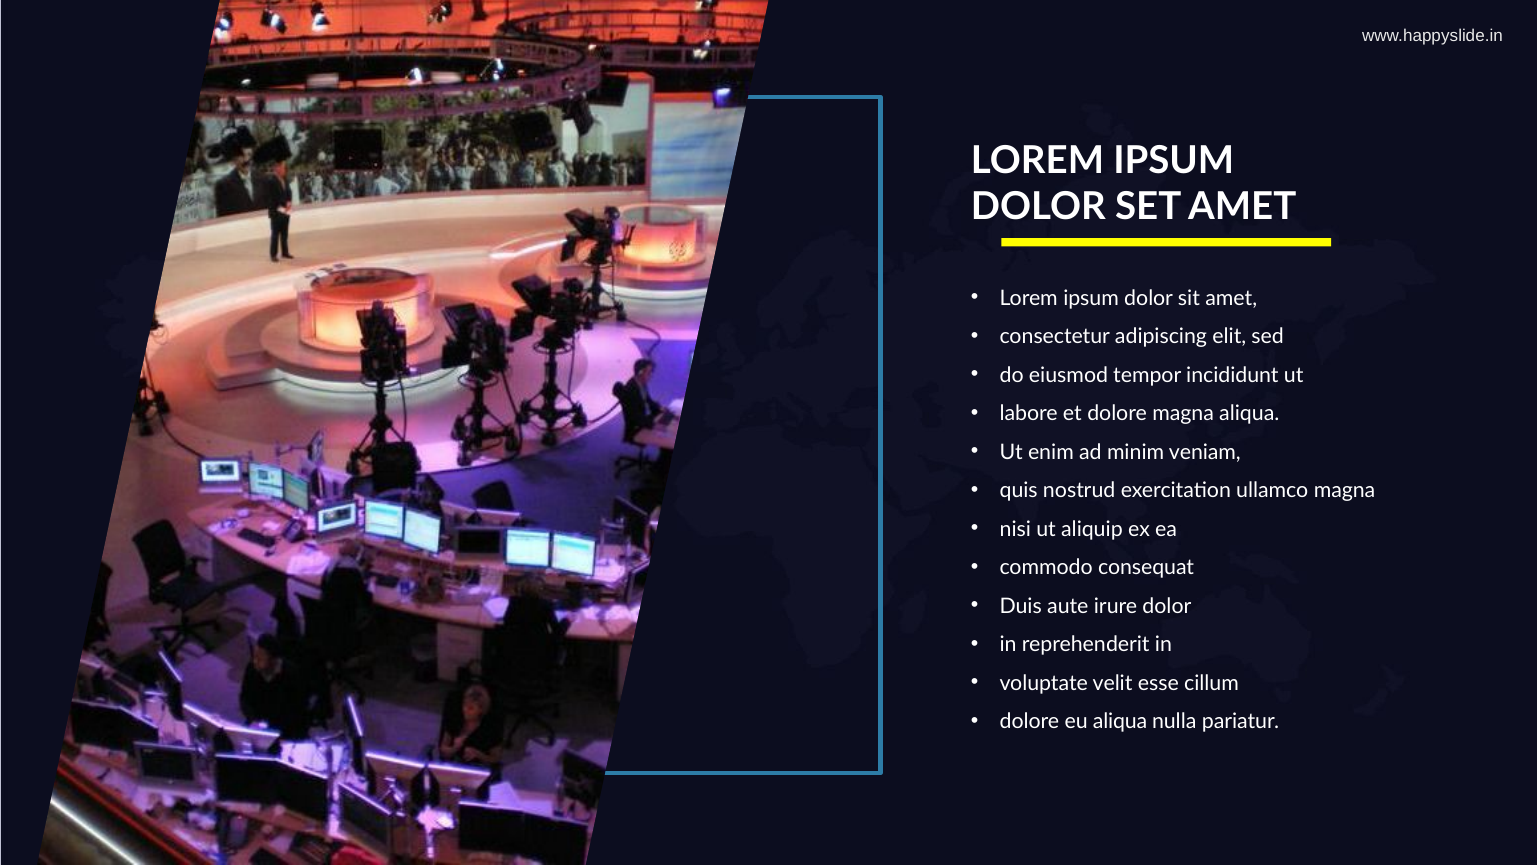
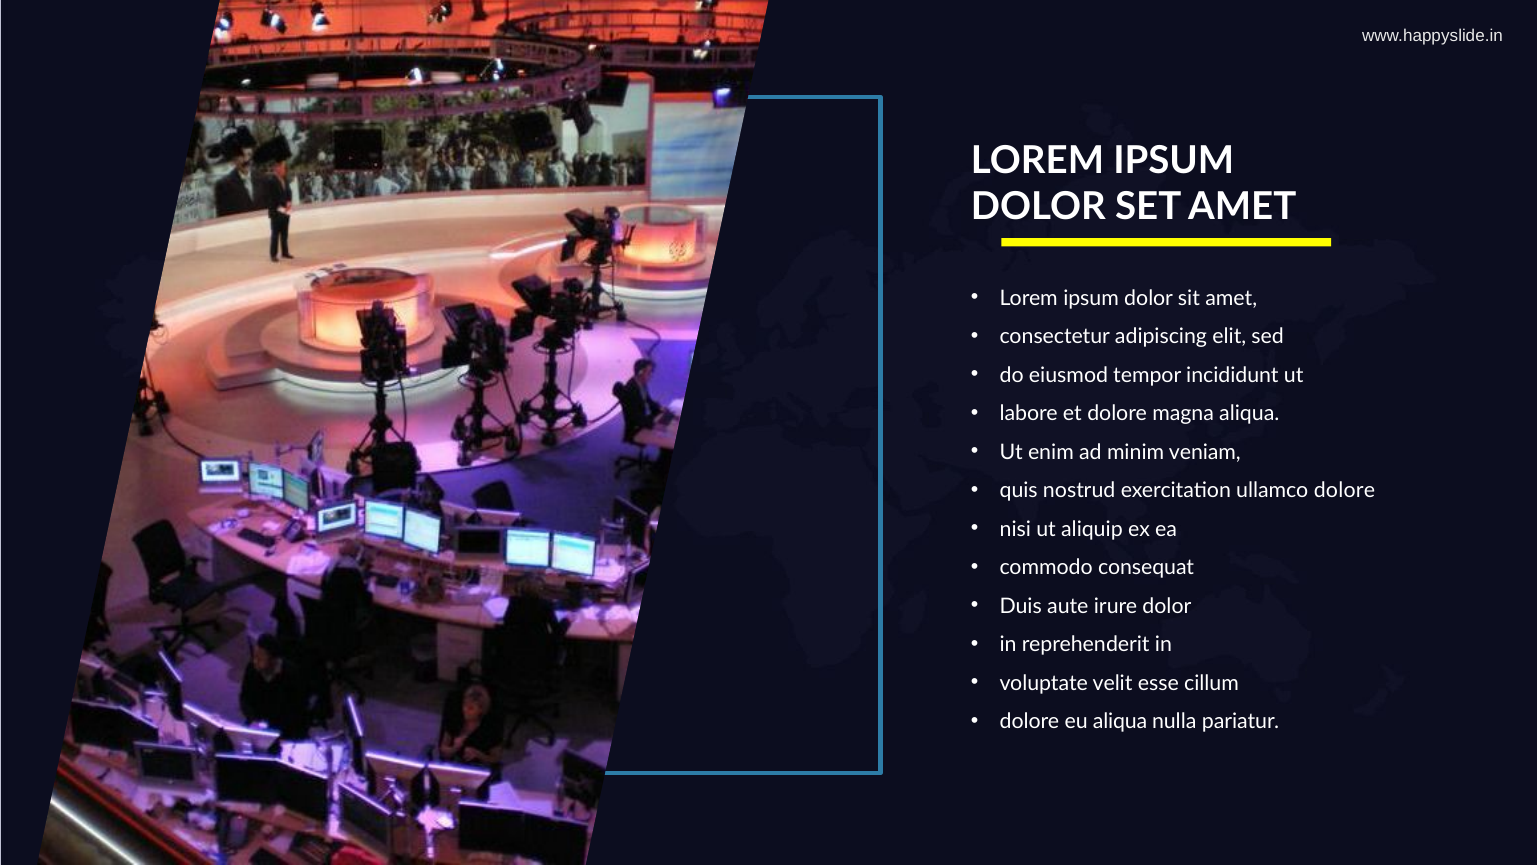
ullamco magna: magna -> dolore
